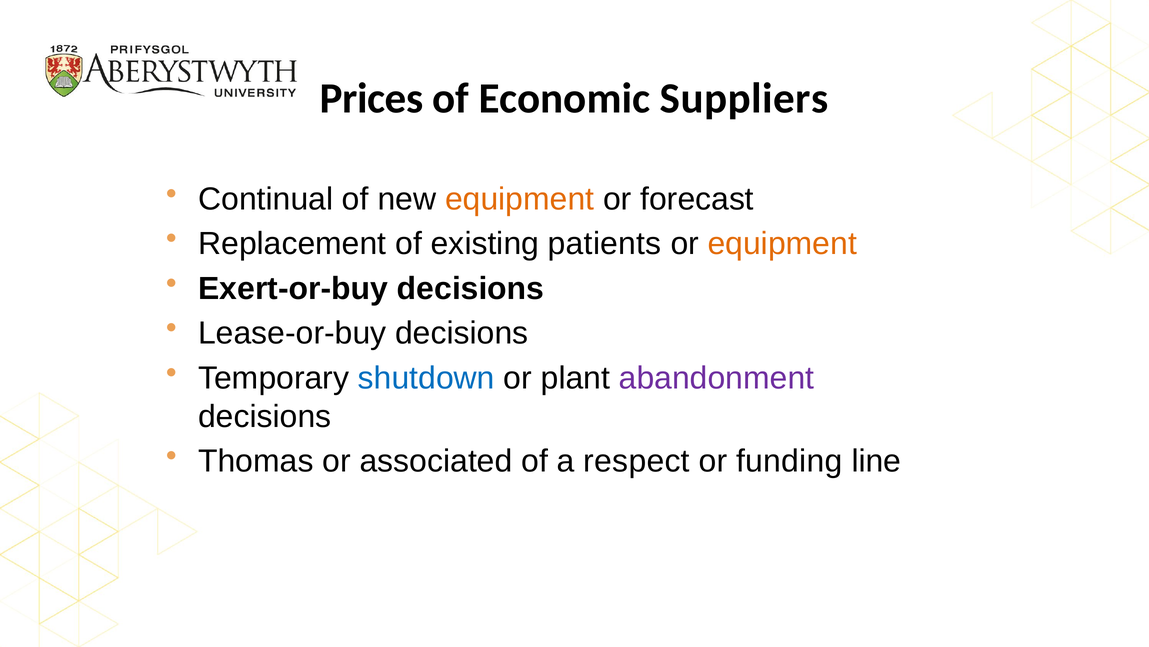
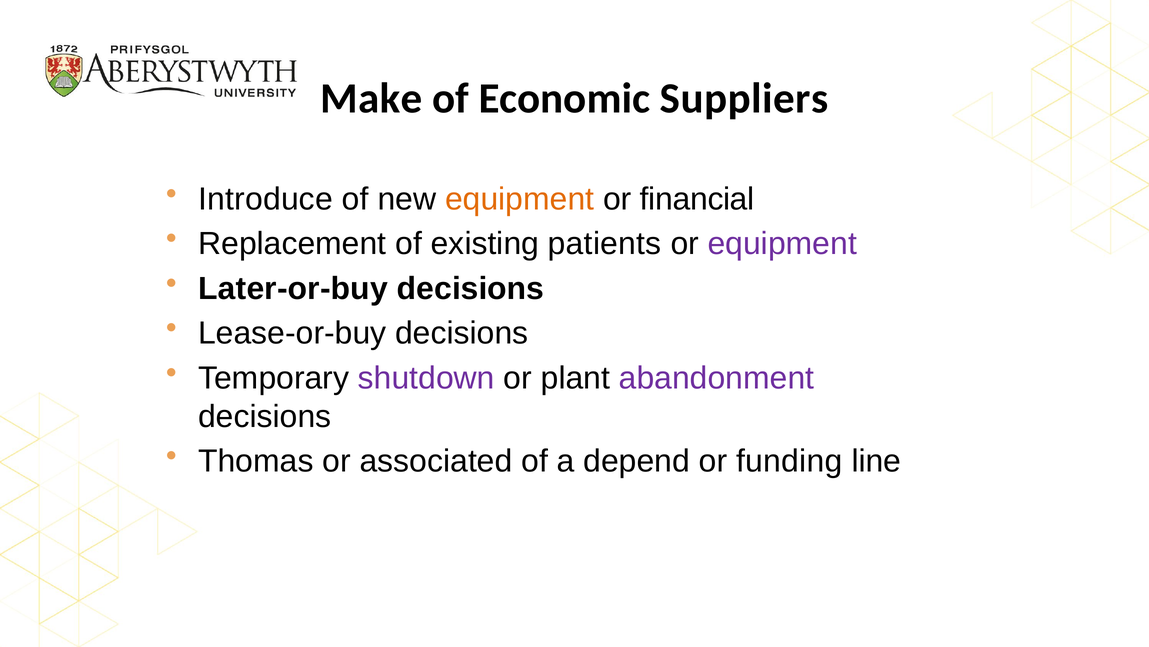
Prices: Prices -> Make
Continual: Continual -> Introduce
forecast: forecast -> financial
equipment at (782, 244) colour: orange -> purple
Exert-or-buy: Exert-or-buy -> Later-or-buy
shutdown colour: blue -> purple
respect: respect -> depend
